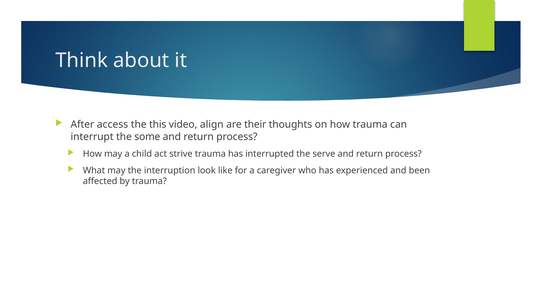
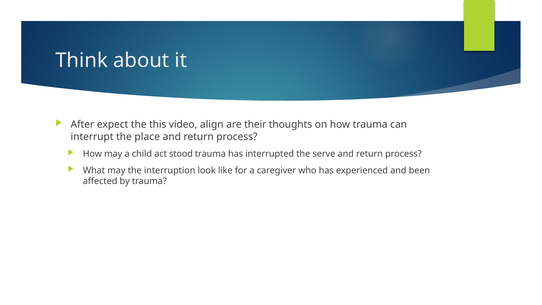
access: access -> expect
some: some -> place
strive: strive -> stood
